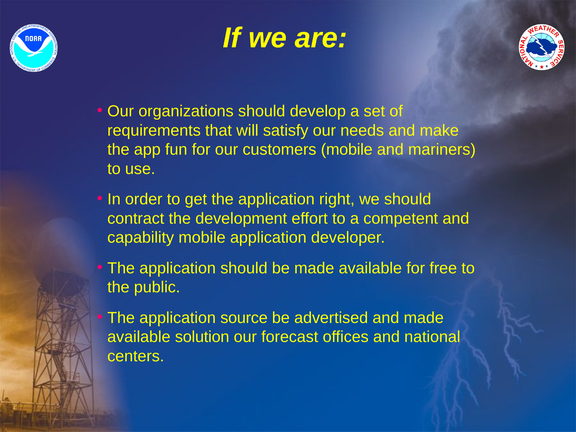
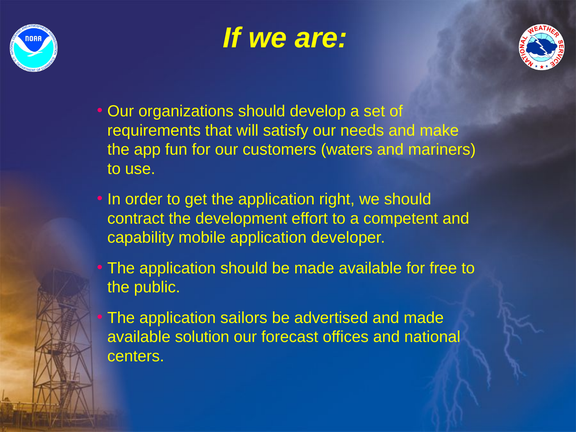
customers mobile: mobile -> waters
source: source -> sailors
